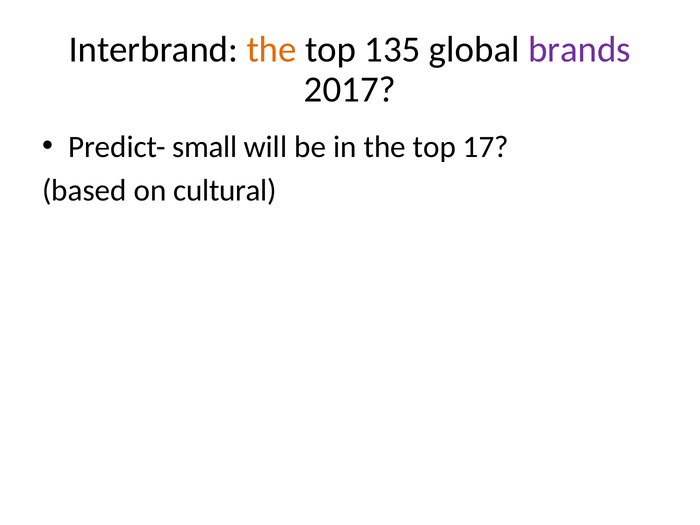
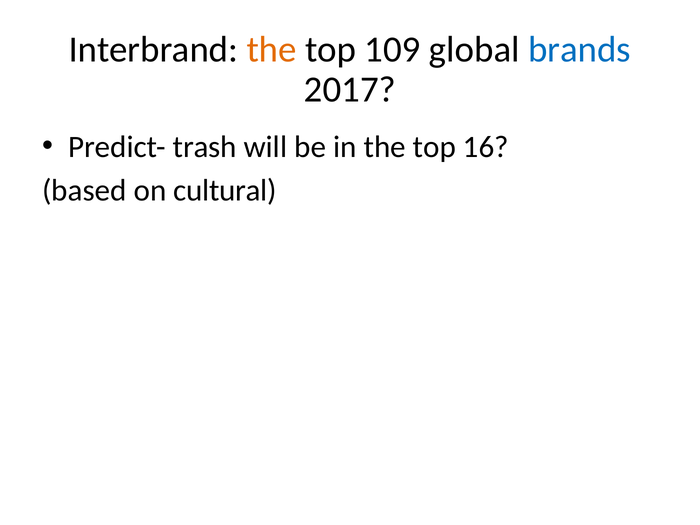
135: 135 -> 109
brands colour: purple -> blue
small: small -> trash
17: 17 -> 16
